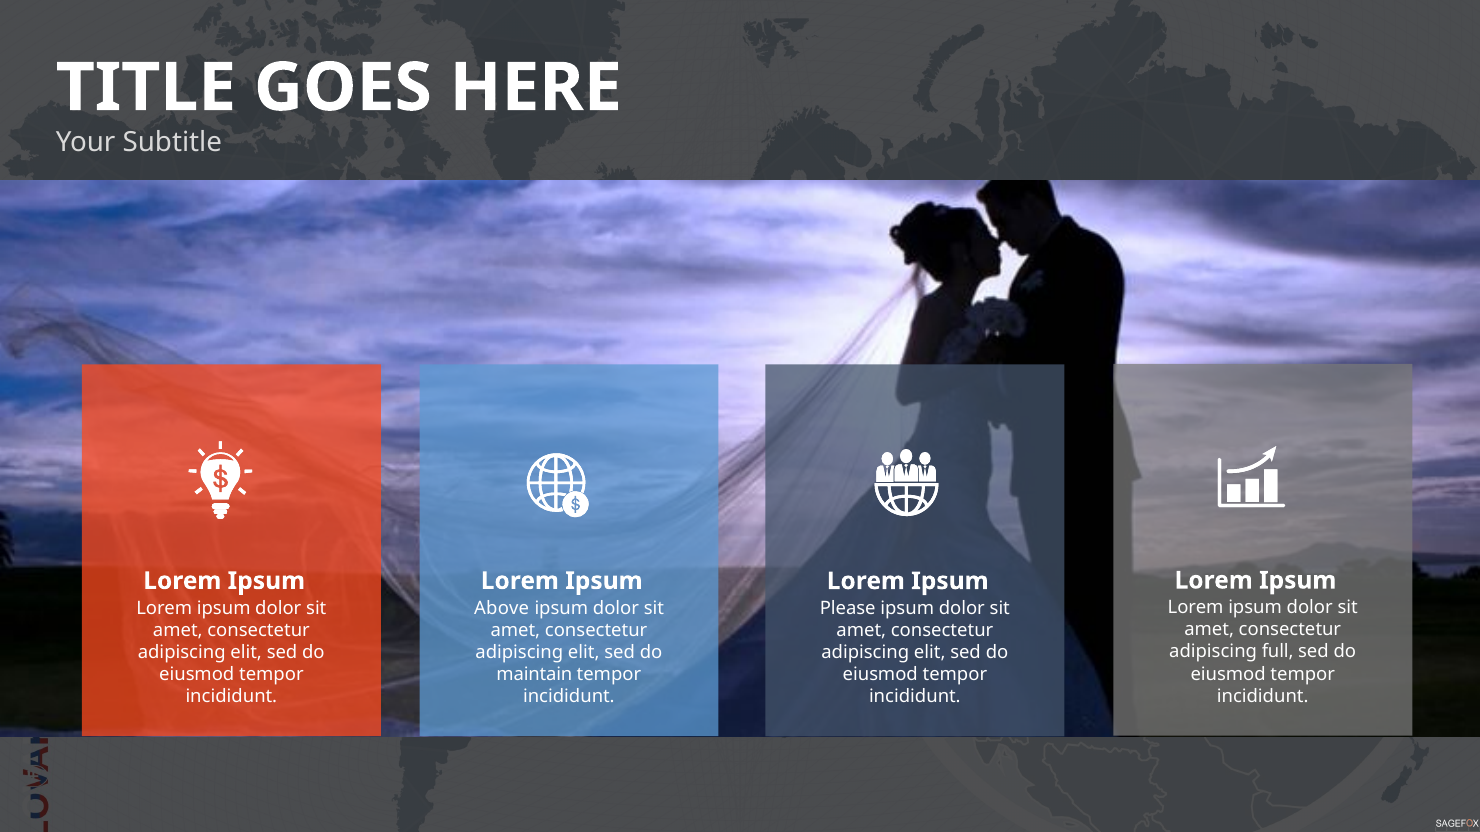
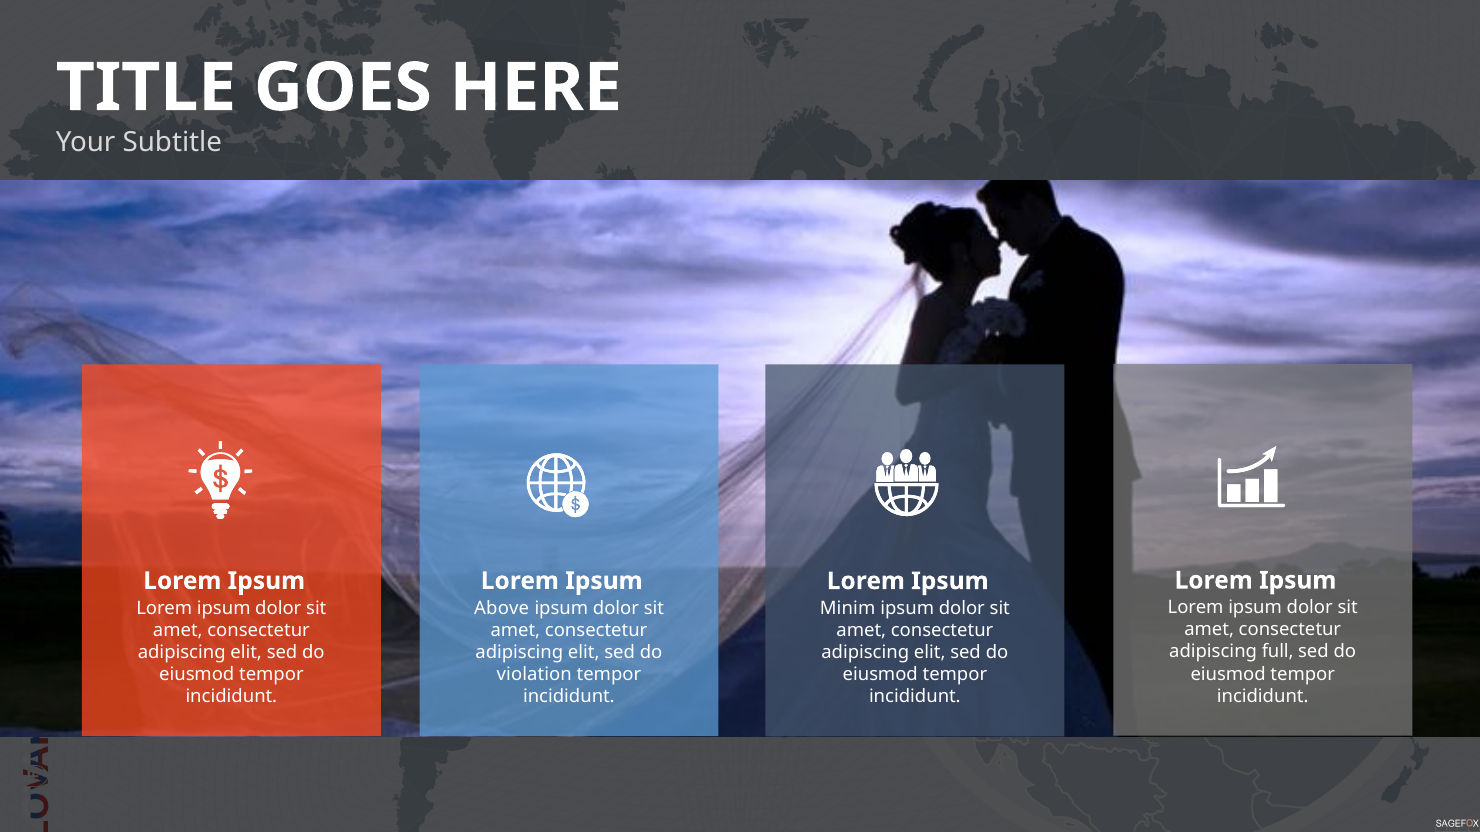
Please: Please -> Minim
maintain: maintain -> violation
